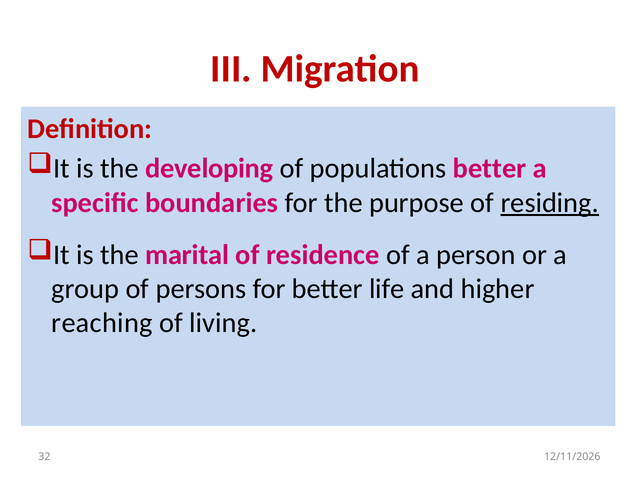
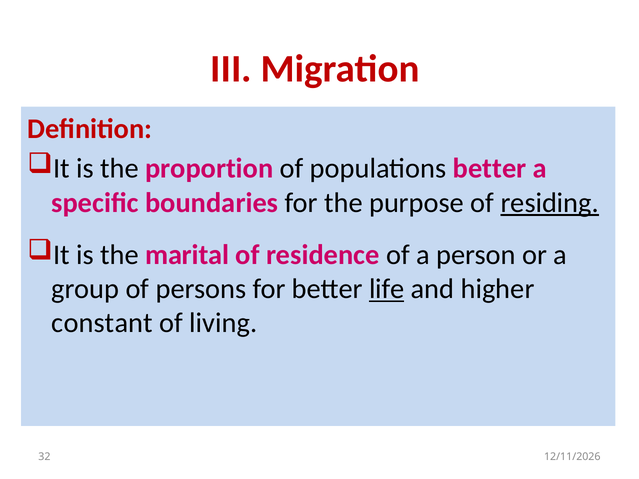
developing: developing -> proportion
life underline: none -> present
reaching: reaching -> constant
